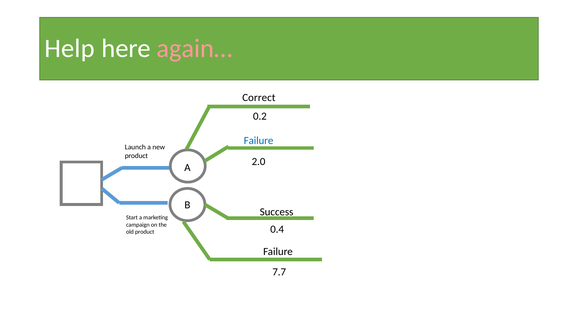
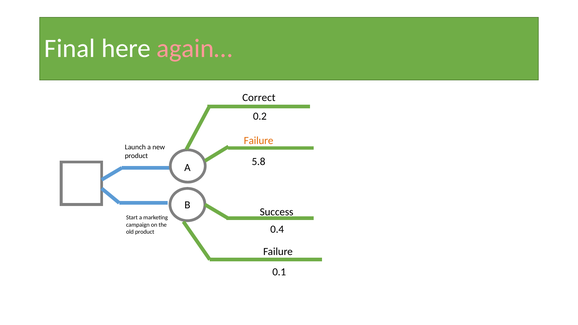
Help: Help -> Final
Failure at (259, 141) colour: blue -> orange
2.0: 2.0 -> 5.8
7.7: 7.7 -> 0.1
